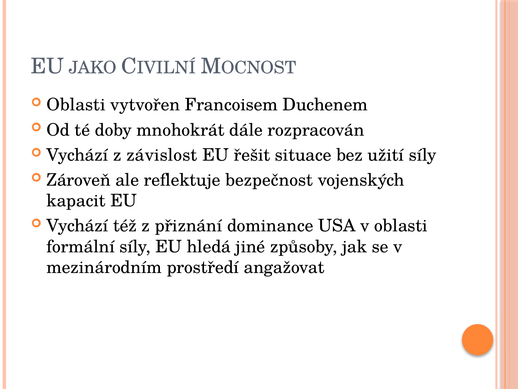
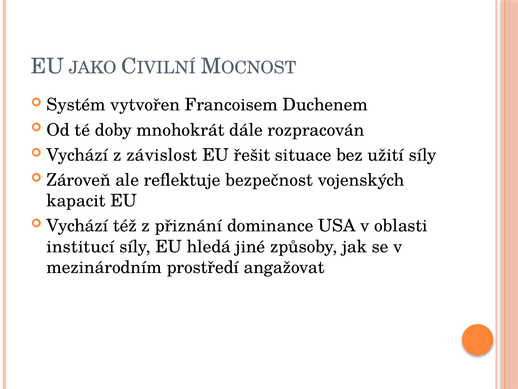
Oblasti at (76, 105): Oblasti -> Systém
formální: formální -> institucí
